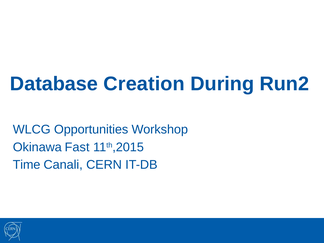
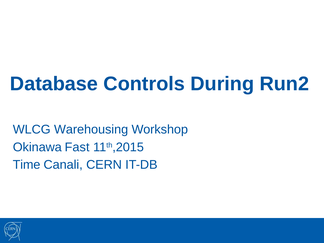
Creation: Creation -> Controls
Opportunities: Opportunities -> Warehousing
